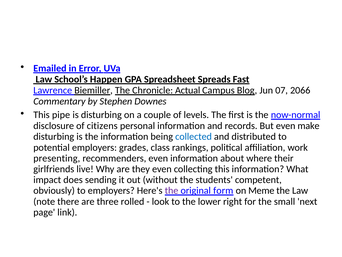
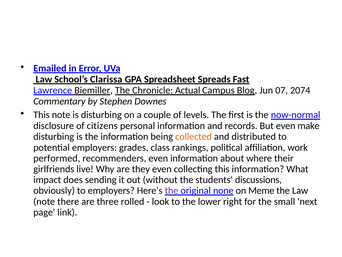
Happen: Happen -> Clarissa
2066: 2066 -> 2074
This pipe: pipe -> note
collected colour: blue -> orange
presenting: presenting -> performed
competent: competent -> discussions
form: form -> none
